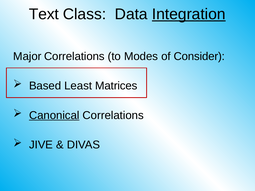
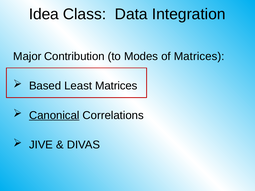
Text: Text -> Idea
Integration underline: present -> none
Major Correlations: Correlations -> Contribution
of Consider: Consider -> Matrices
